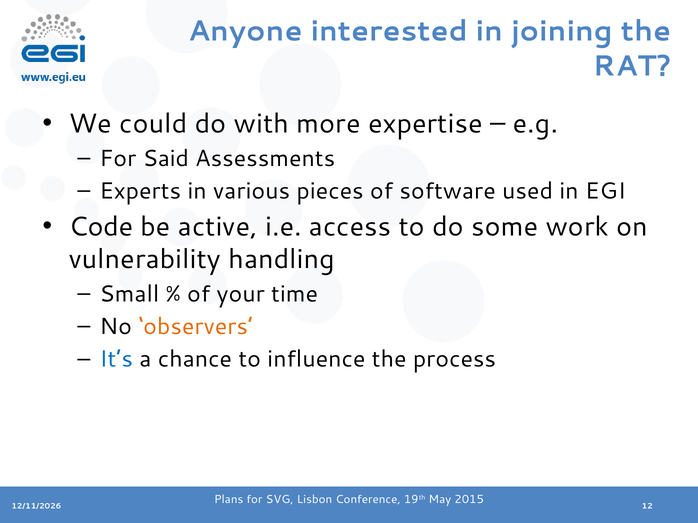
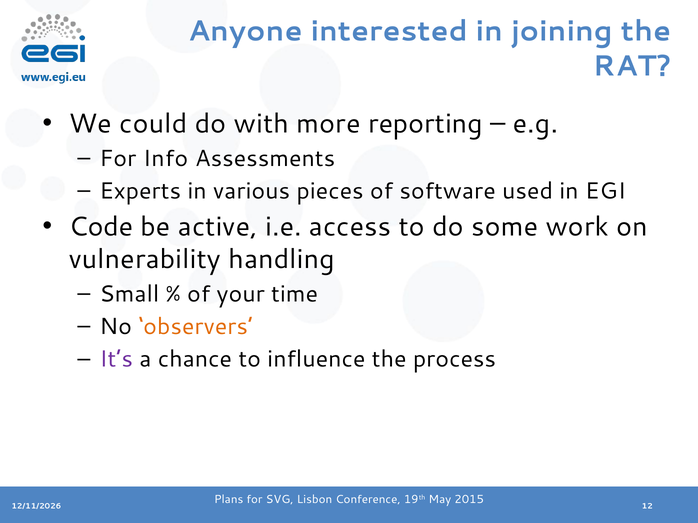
expertise: expertise -> reporting
Said: Said -> Info
It’s colour: blue -> purple
